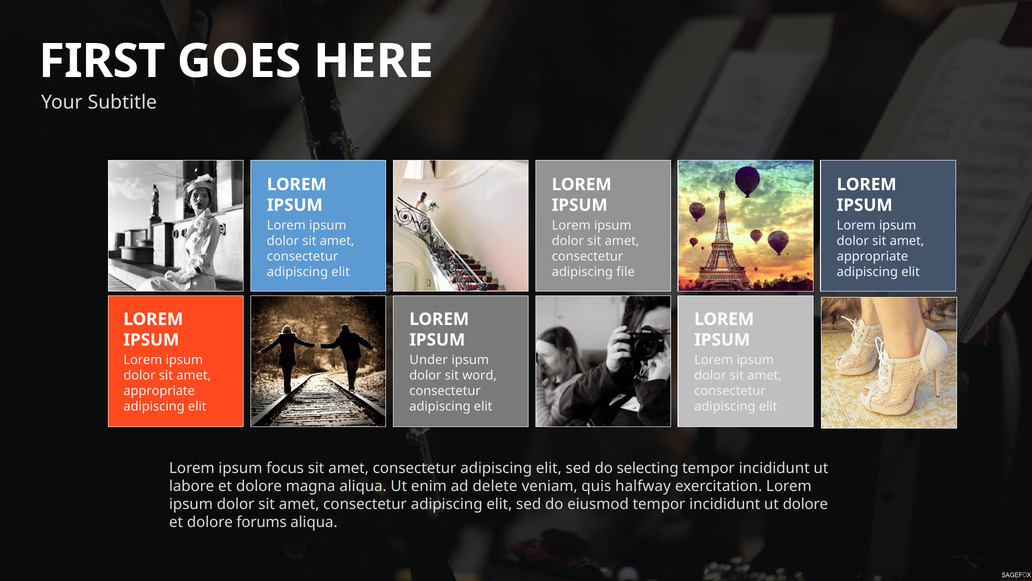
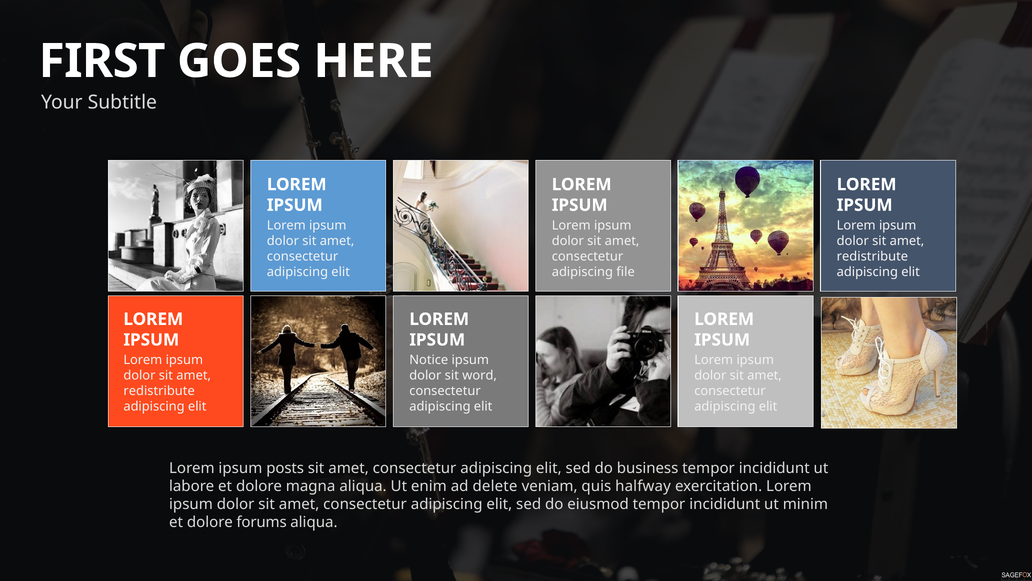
appropriate at (872, 256): appropriate -> redistribute
Under: Under -> Notice
appropriate at (159, 391): appropriate -> redistribute
focus: focus -> posts
selecting: selecting -> business
ut dolore: dolore -> minim
